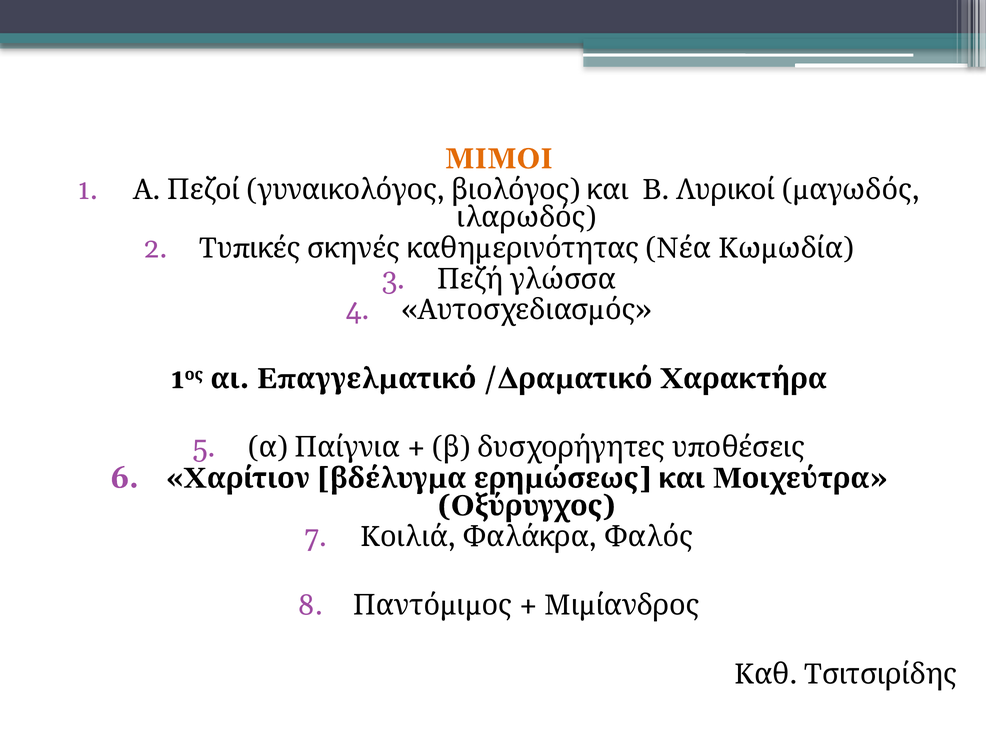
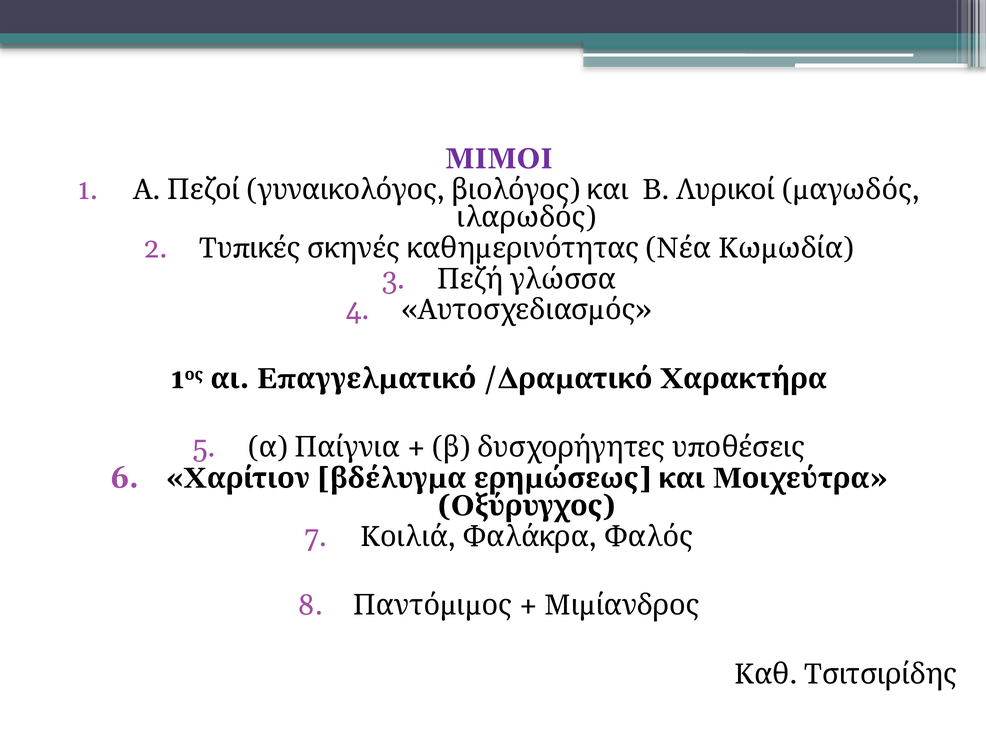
ΜΙΜΟΙ colour: orange -> purple
